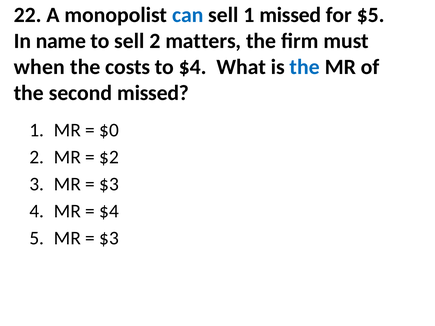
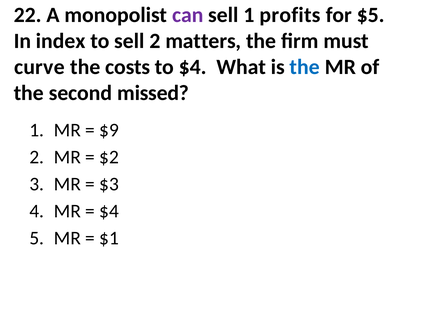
can colour: blue -> purple
1 missed: missed -> profits
name: name -> index
when: when -> curve
$0: $0 -> $9
$3 at (109, 238): $3 -> $1
